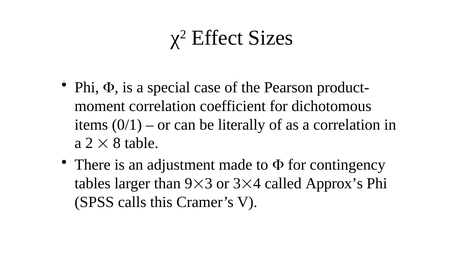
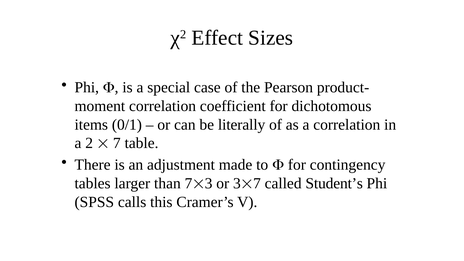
8 at (117, 143): 8 -> 7
than 9: 9 -> 7
4 at (257, 183): 4 -> 7
Approx’s: Approx’s -> Student’s
